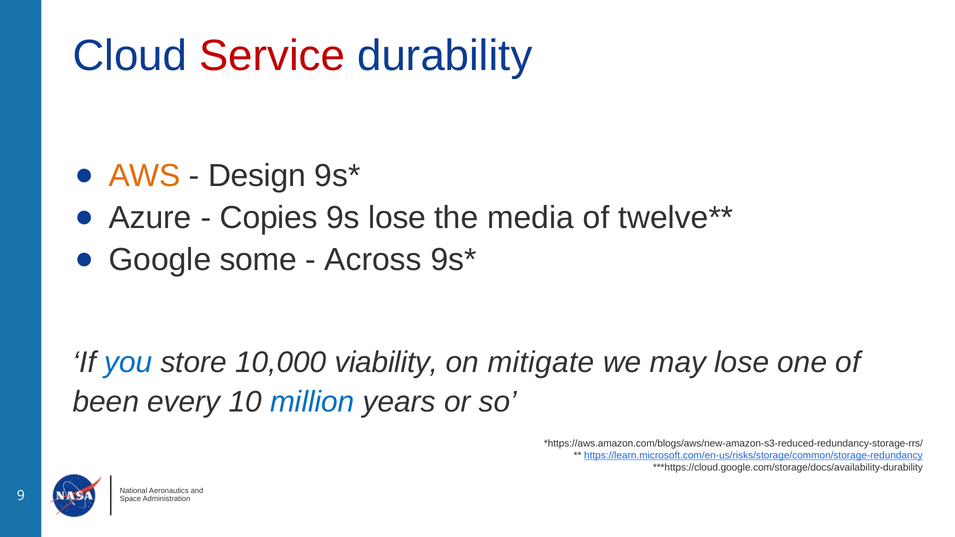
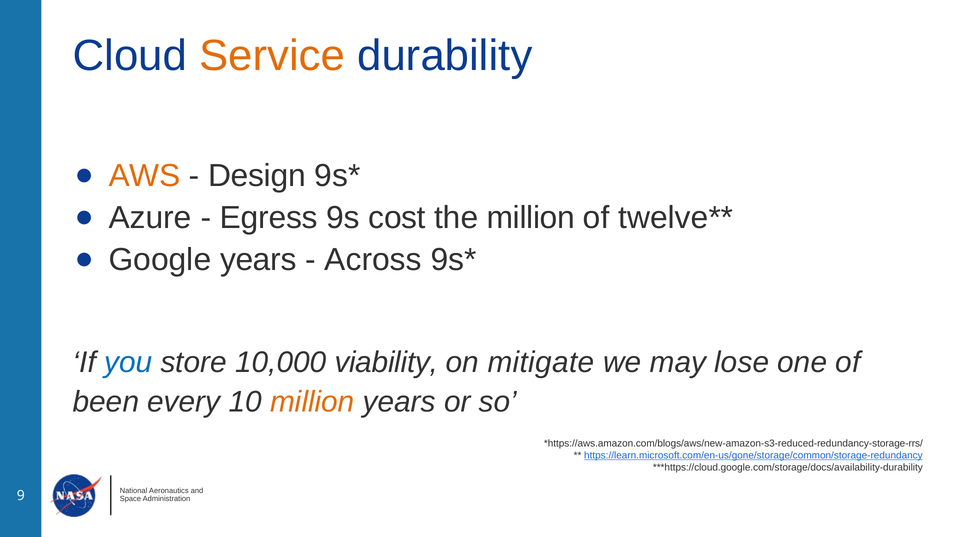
Service colour: red -> orange
Copies: Copies -> Egress
9s lose: lose -> cost
the media: media -> million
Google some: some -> years
million at (312, 402) colour: blue -> orange
https://learn.microsoft.com/en-us/risks/storage/common/storage-redundancy: https://learn.microsoft.com/en-us/risks/storage/common/storage-redundancy -> https://learn.microsoft.com/en-us/gone/storage/common/storage-redundancy
